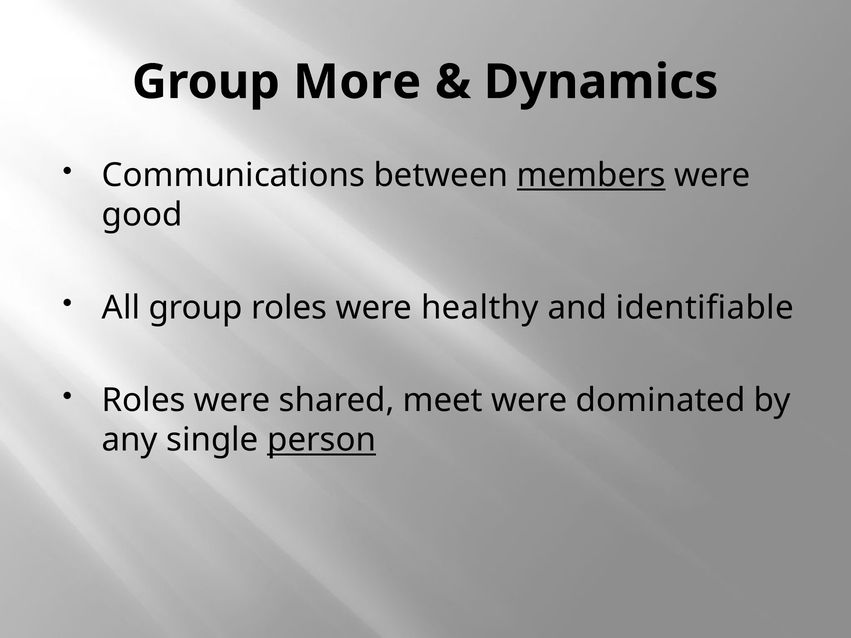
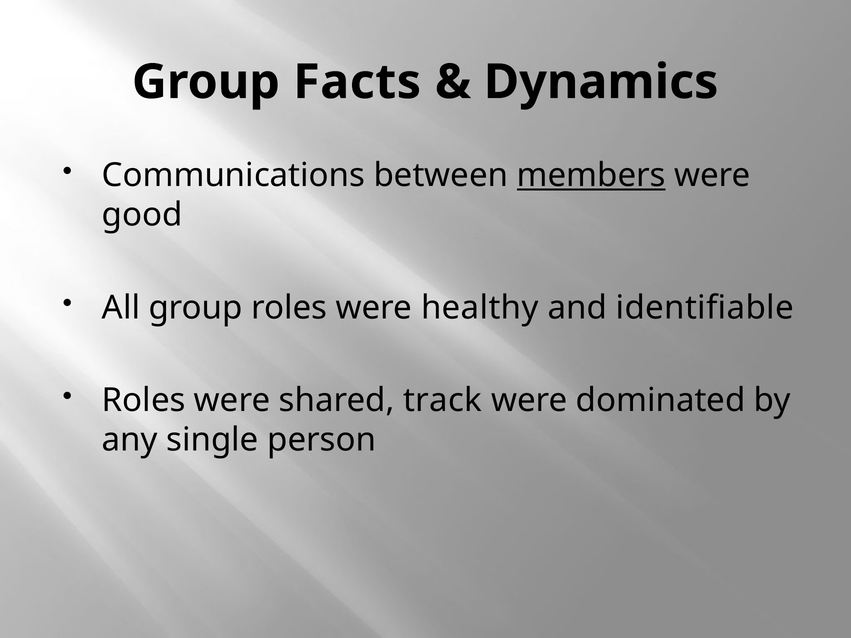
More: More -> Facts
meet: meet -> track
person underline: present -> none
